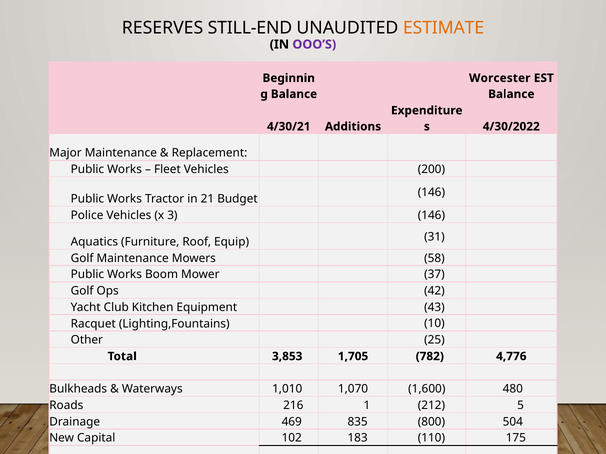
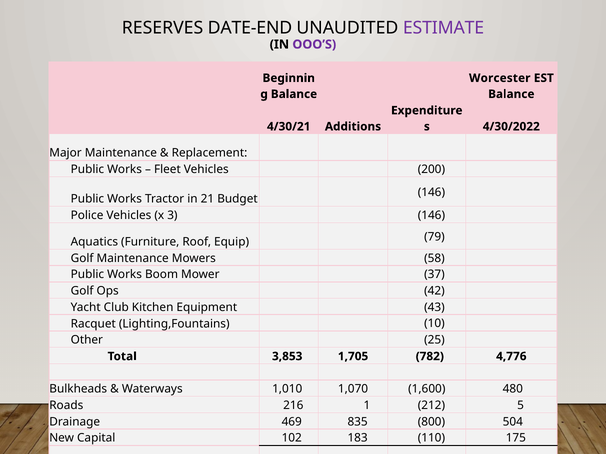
STILL-END: STILL-END -> DATE-END
ESTIMATE at (444, 28) colour: orange -> purple
31: 31 -> 79
